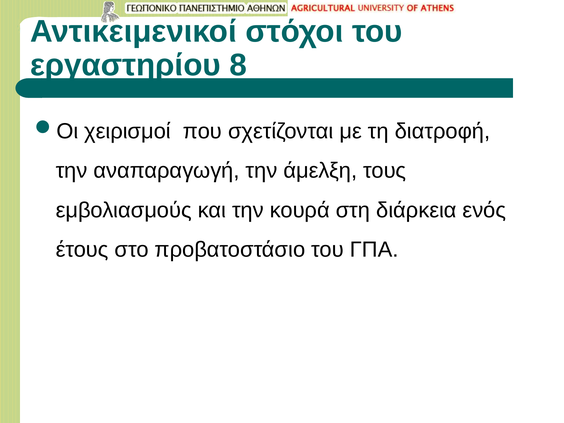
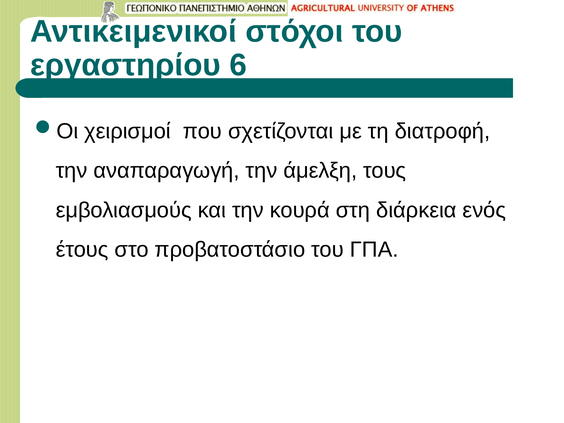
8: 8 -> 6
